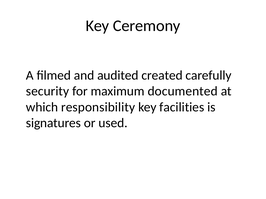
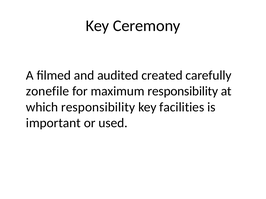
security: security -> zonefile
maximum documented: documented -> responsibility
signatures: signatures -> important
